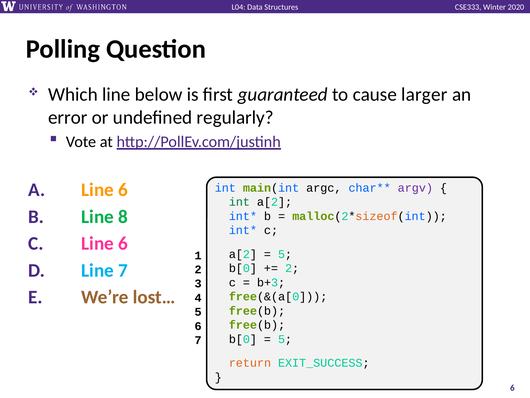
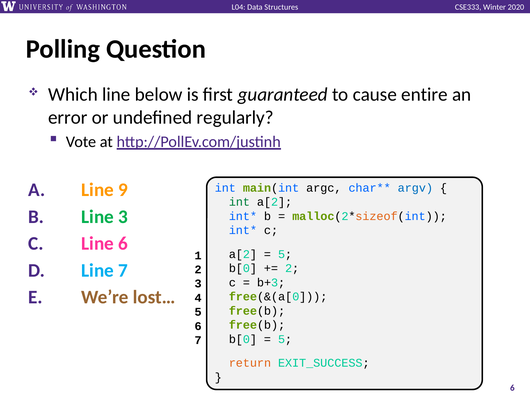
larger: larger -> entire
A Line 6: 6 -> 9
argv colour: purple -> blue
Line 8: 8 -> 3
